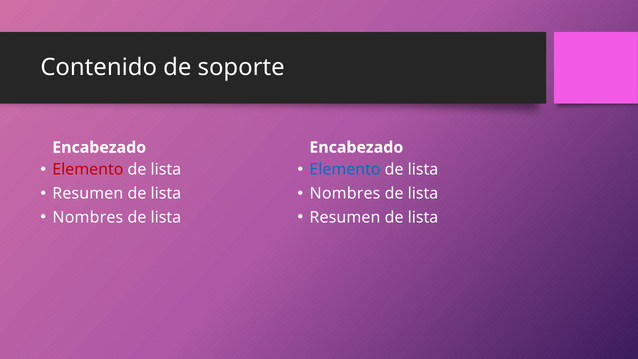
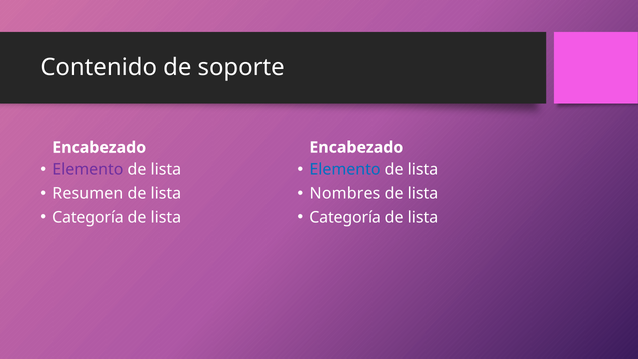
Elemento at (88, 169) colour: red -> purple
Nombres at (88, 217): Nombres -> Categoría
Resumen at (345, 217): Resumen -> Categoría
